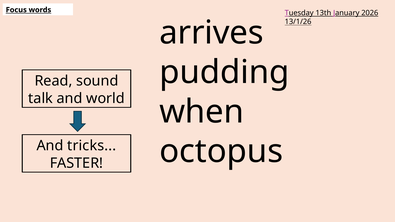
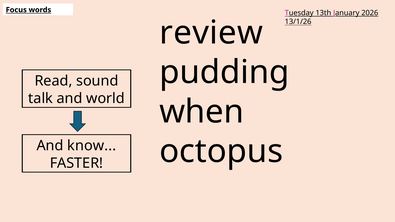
arrives: arrives -> review
tricks: tricks -> know
